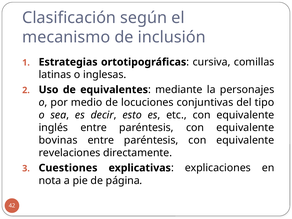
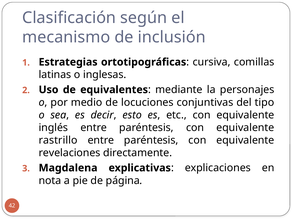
bovinas: bovinas -> rastrillo
Cuestiones: Cuestiones -> Magdalena
